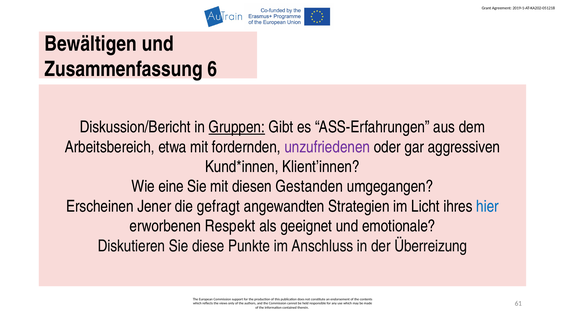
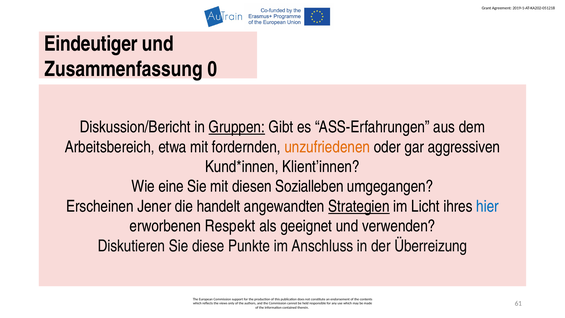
Bewältigen: Bewältigen -> Eindeutiger
6: 6 -> 0
unzufriedenen colour: purple -> orange
Gestanden: Gestanden -> Sozialleben
gefragt: gefragt -> handelt
Strategien underline: none -> present
emotionale: emotionale -> verwenden
